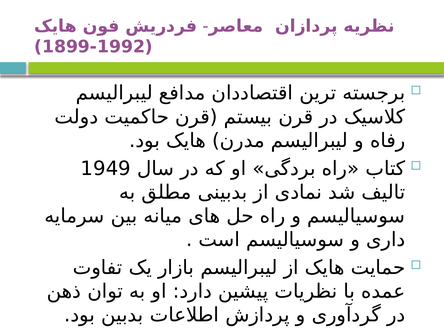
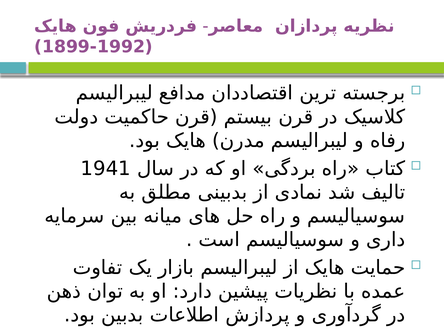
1949: 1949 -> 1941
